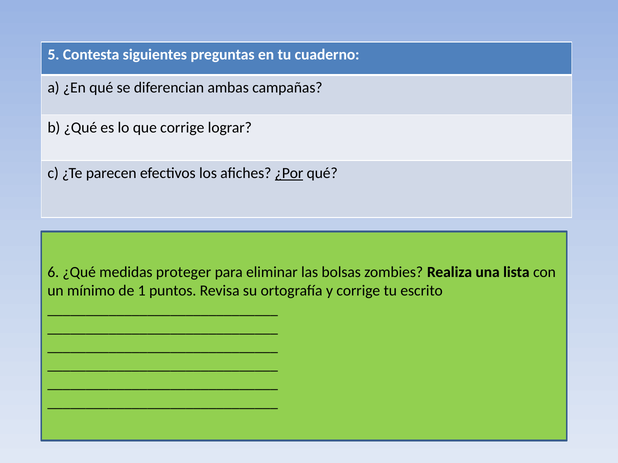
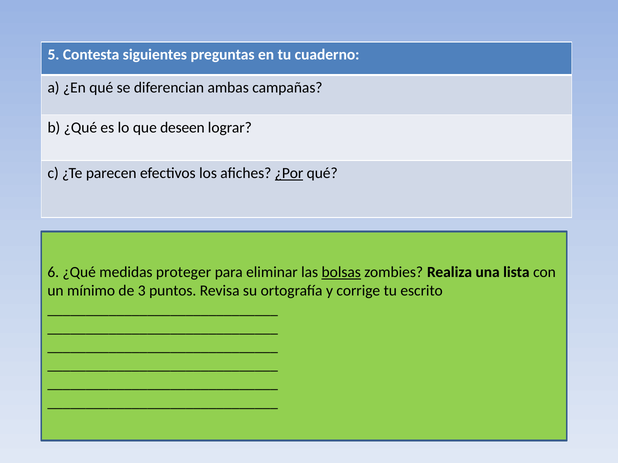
que corrige: corrige -> deseen
bolsas underline: none -> present
1: 1 -> 3
